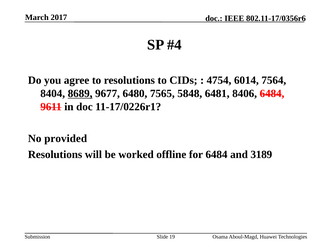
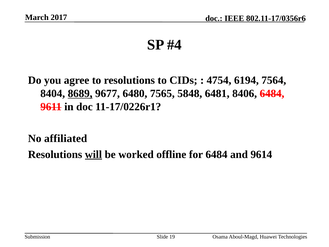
6014: 6014 -> 6194
provided: provided -> affiliated
will underline: none -> present
3189: 3189 -> 9614
